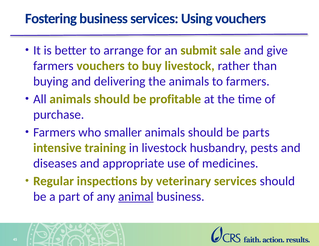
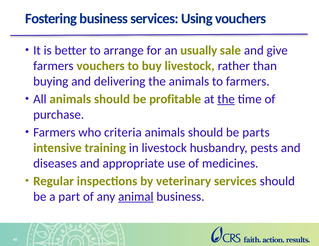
submit: submit -> usually
the at (226, 99) underline: none -> present
smaller: smaller -> criteria
